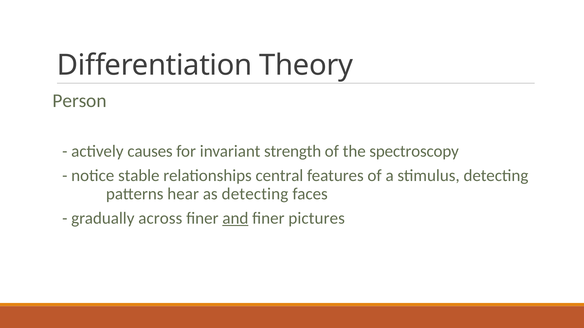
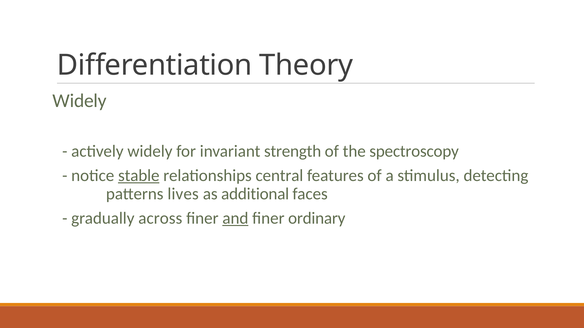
Person at (80, 101): Person -> Widely
actively causes: causes -> widely
stable underline: none -> present
hear: hear -> lives
as detecting: detecting -> additional
pictures: pictures -> ordinary
